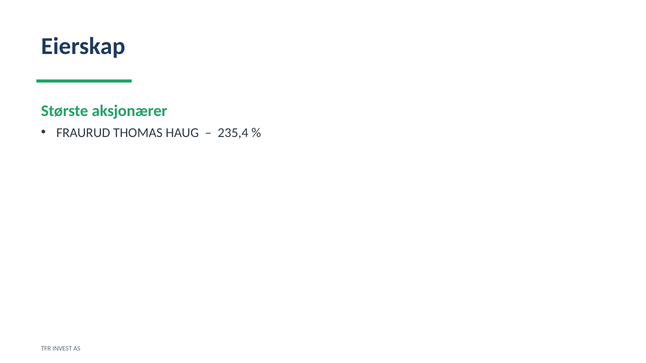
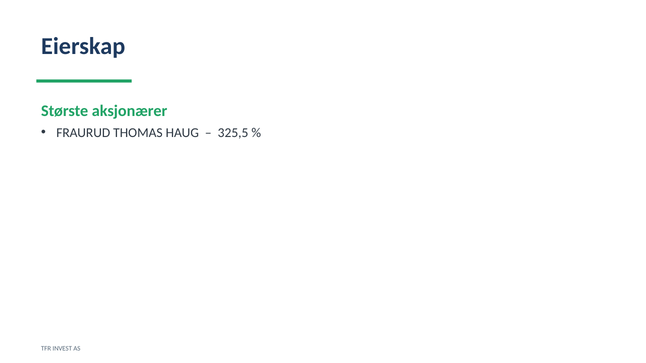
235,4: 235,4 -> 325,5
